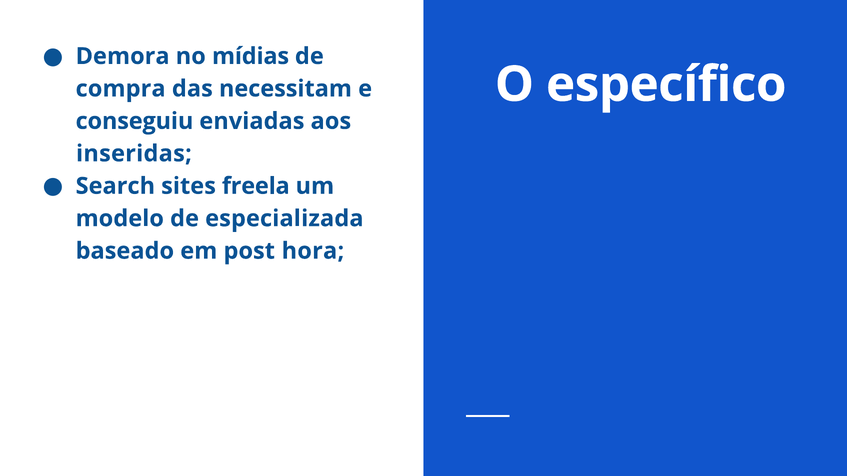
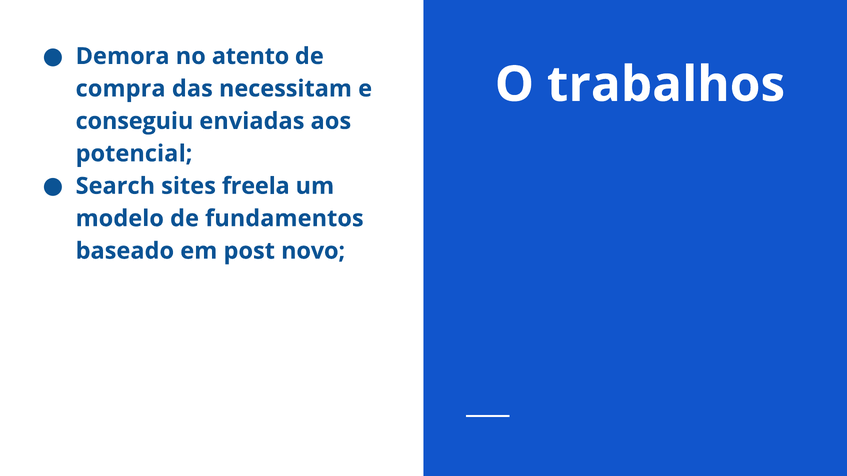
mídias: mídias -> atento
específico: específico -> trabalhos
inseridas: inseridas -> potencial
especializada: especializada -> fundamentos
hora: hora -> novo
